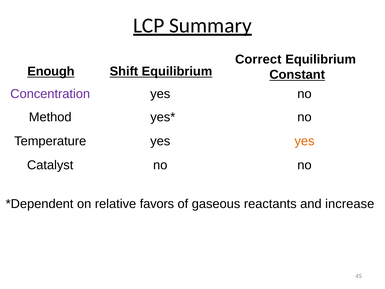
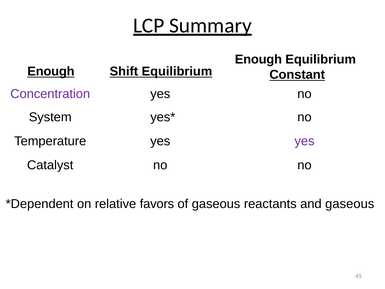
Correct at (258, 59): Correct -> Enough
Method: Method -> System
yes at (305, 141) colour: orange -> purple
and increase: increase -> gaseous
